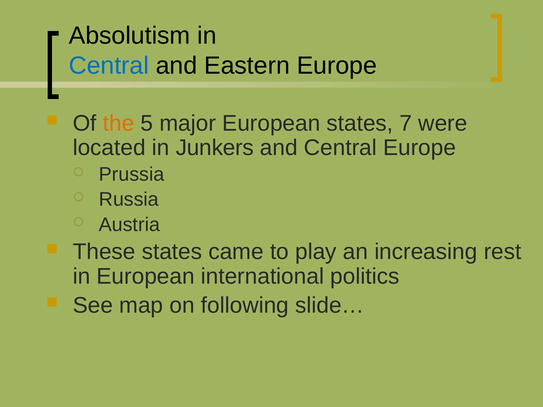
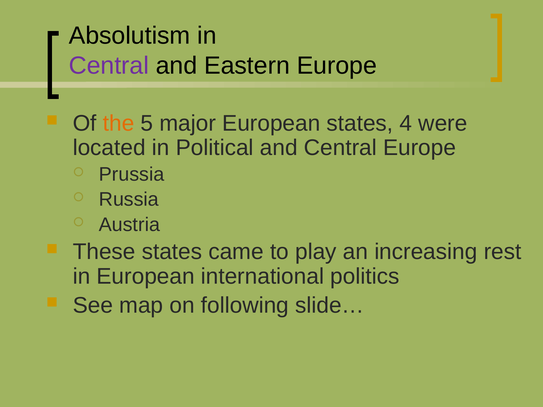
Central at (109, 66) colour: blue -> purple
7: 7 -> 4
Junkers: Junkers -> Political
